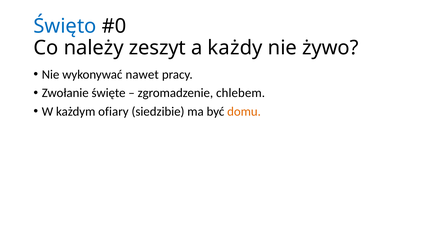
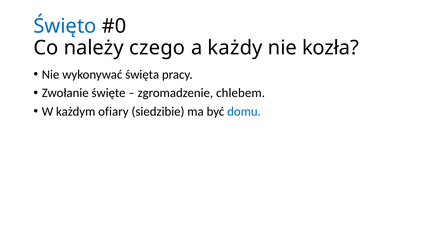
zeszyt: zeszyt -> czego
żywo: żywo -> kozła
nawet: nawet -> święta
domu colour: orange -> blue
